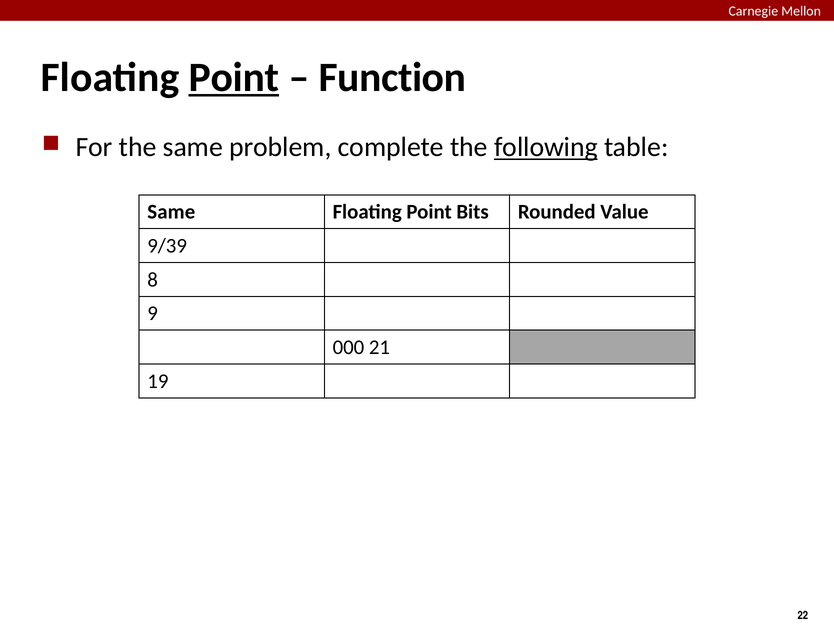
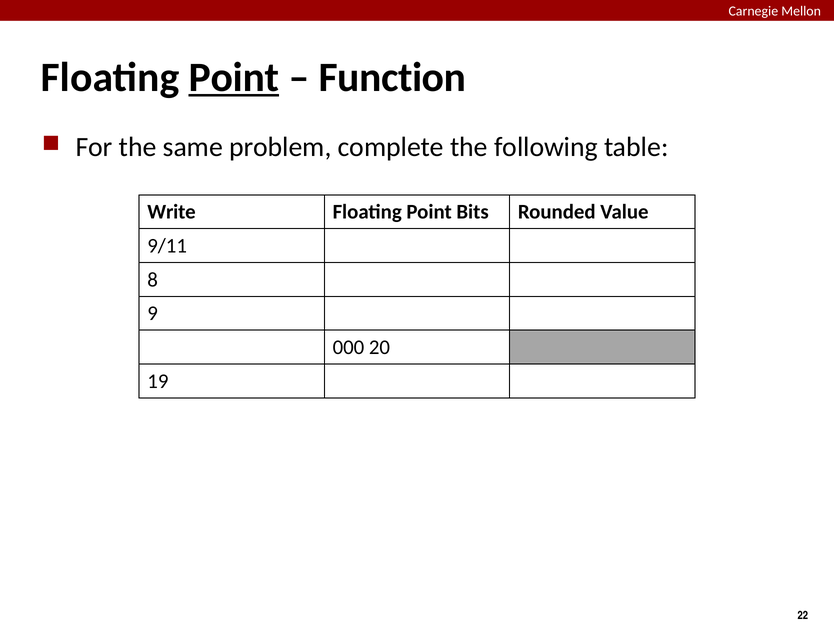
following underline: present -> none
Same at (171, 212): Same -> Write
9/39: 9/39 -> 9/11
21: 21 -> 20
